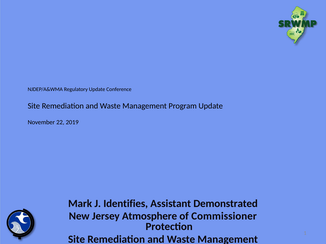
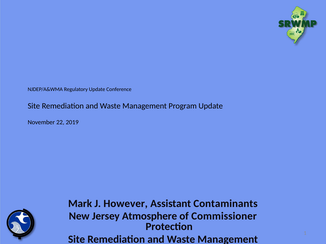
Identifies: Identifies -> However
Demonstrated: Demonstrated -> Contaminants
